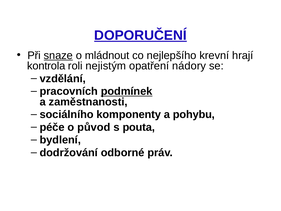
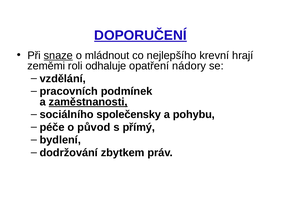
kontrola: kontrola -> zeměmi
nejistým: nejistým -> odhaluje
podmínek underline: present -> none
zaměstnanosti underline: none -> present
komponenty: komponenty -> společensky
pouta: pouta -> přímý
odborné: odborné -> zbytkem
